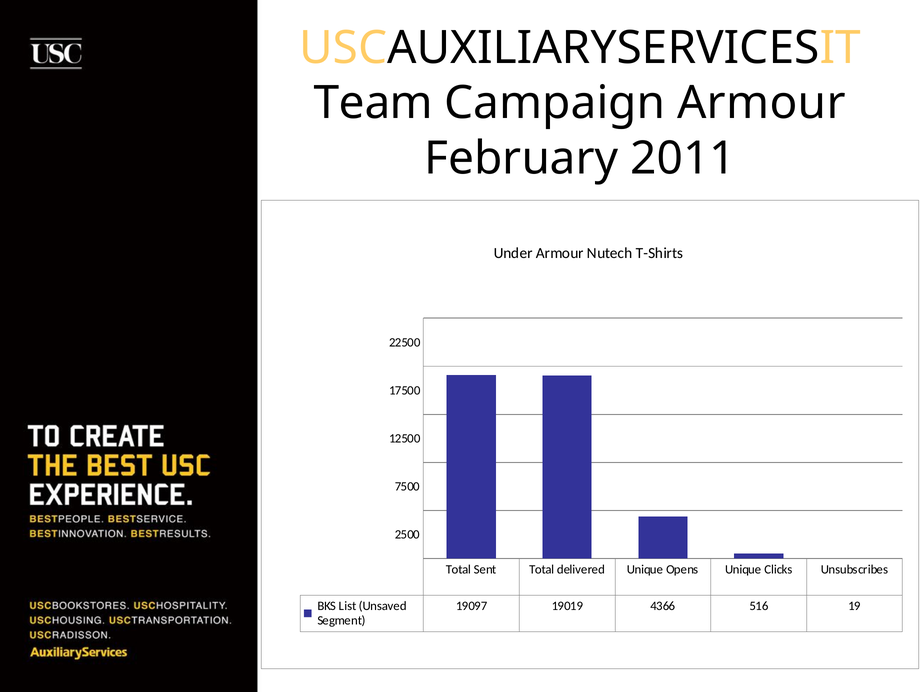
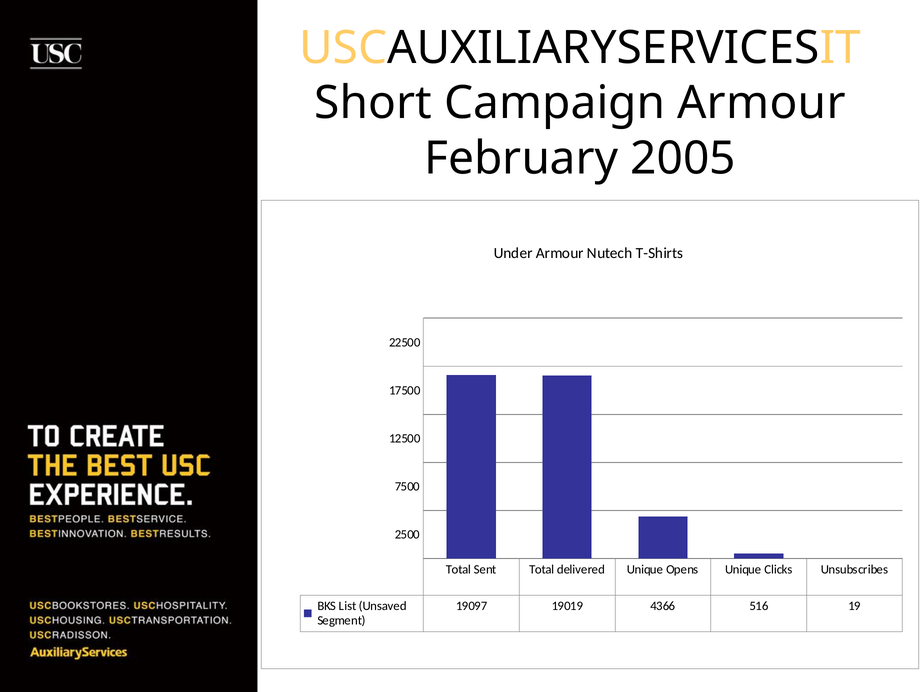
Team: Team -> Short
2011: 2011 -> 2005
